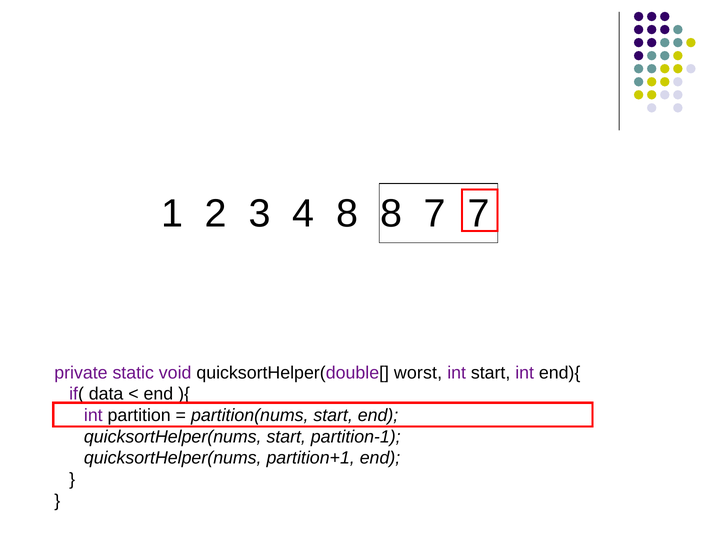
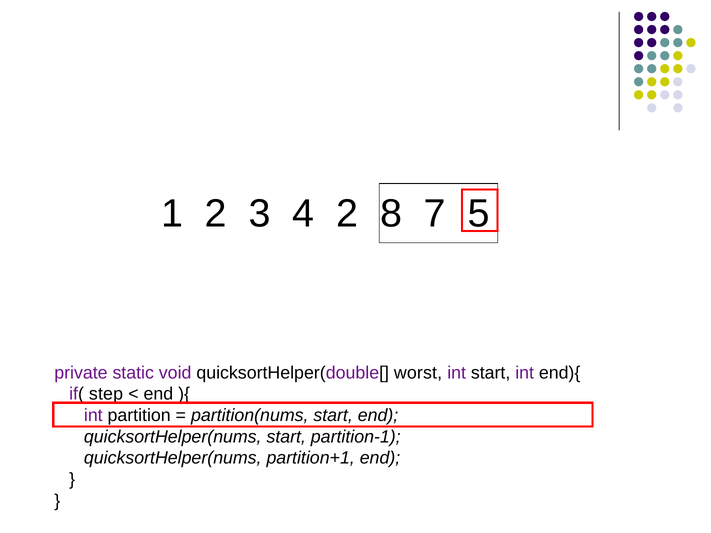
4 8: 8 -> 2
7 7: 7 -> 5
data: data -> step
